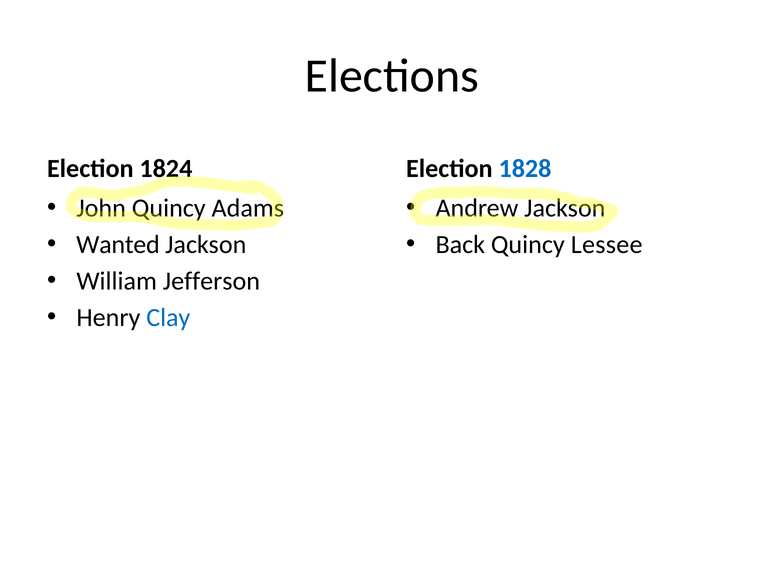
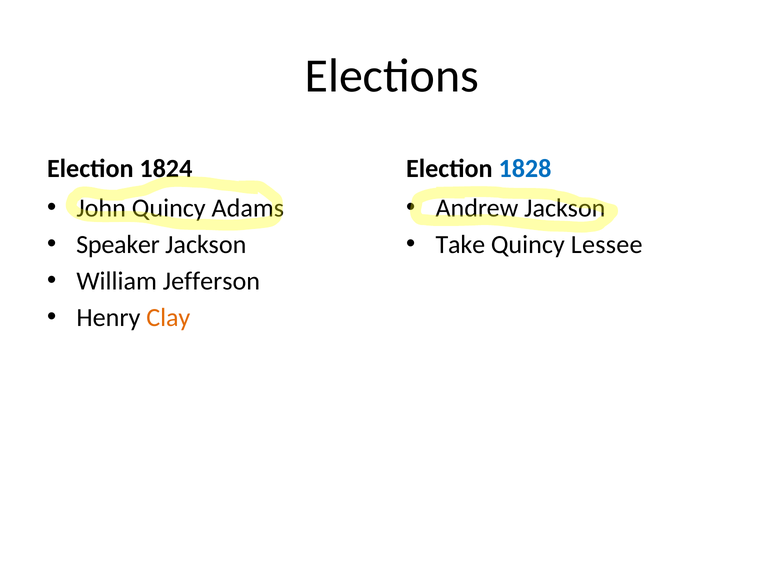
Wanted: Wanted -> Speaker
Back: Back -> Take
Clay colour: blue -> orange
